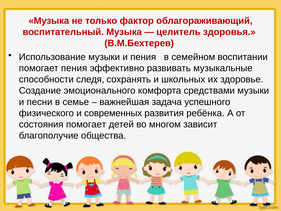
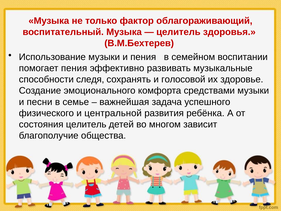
школьных: школьных -> голосовой
современных: современных -> центральной
состояния помогает: помогает -> целитель
